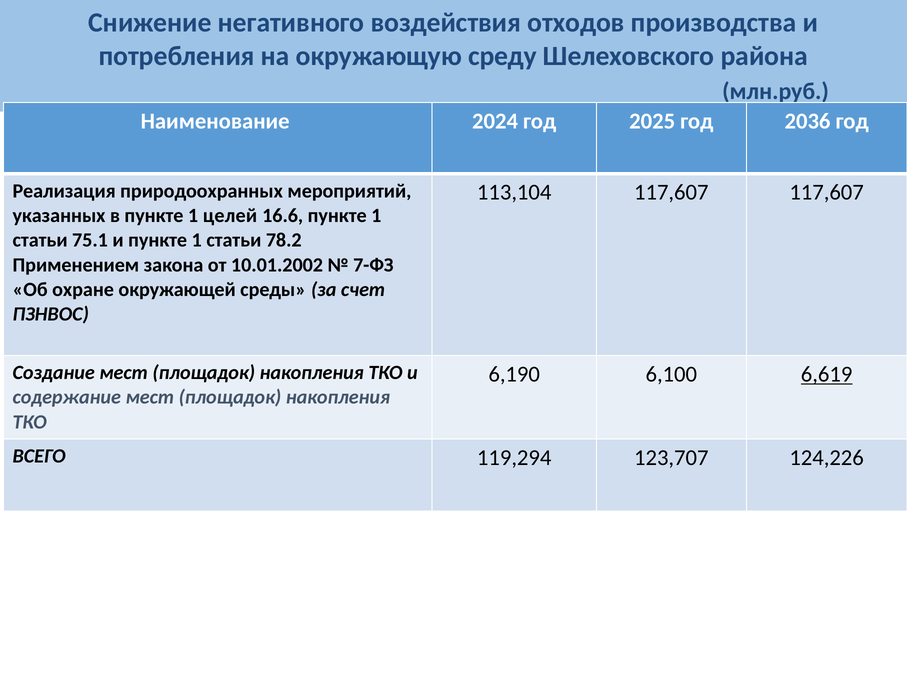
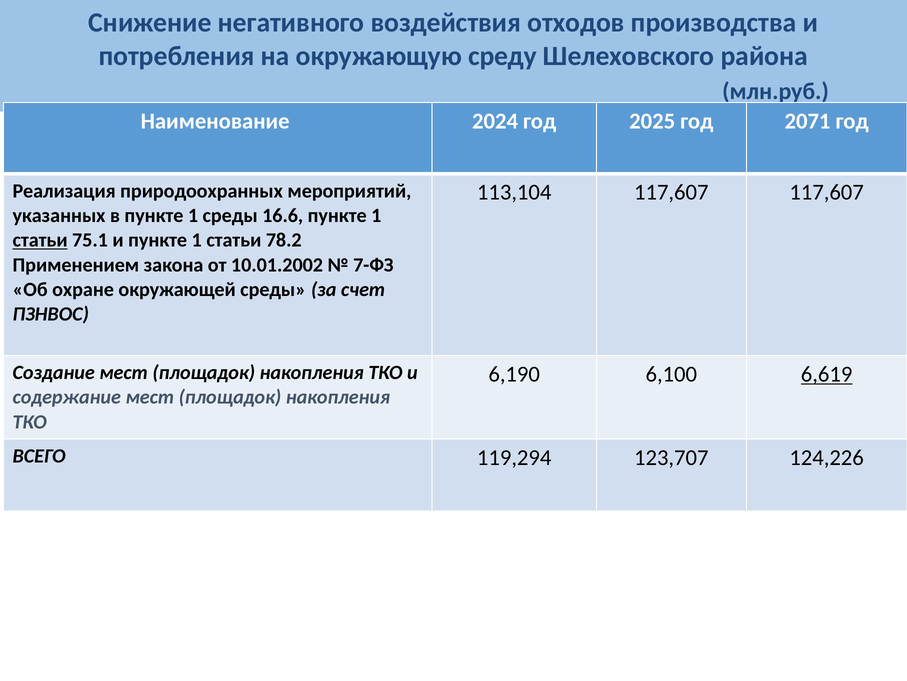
2036: 2036 -> 2071
1 целей: целей -> среды
статьи at (40, 240) underline: none -> present
